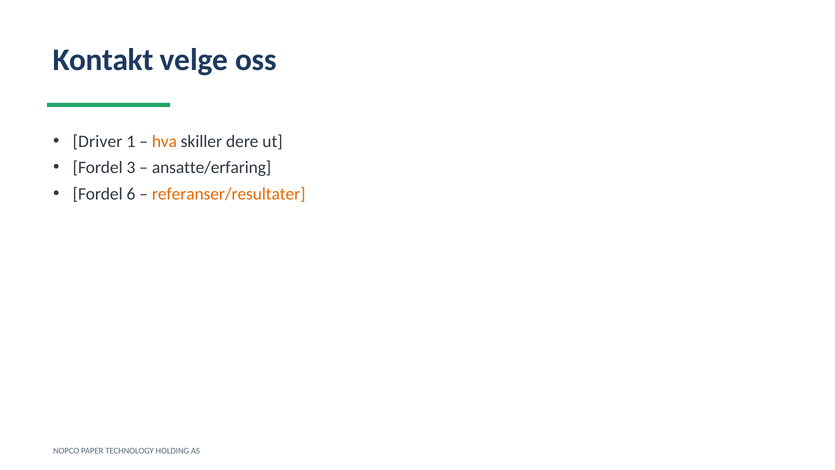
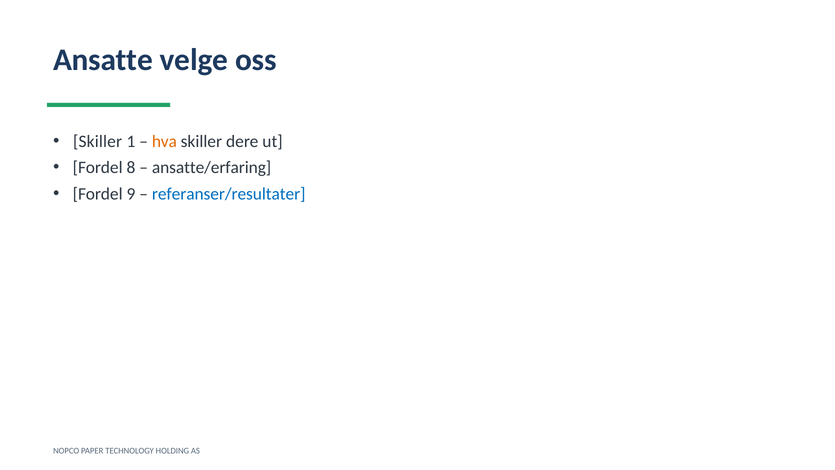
Kontakt: Kontakt -> Ansatte
Driver at (98, 141): Driver -> Skiller
3: 3 -> 8
6: 6 -> 9
referanser/resultater colour: orange -> blue
